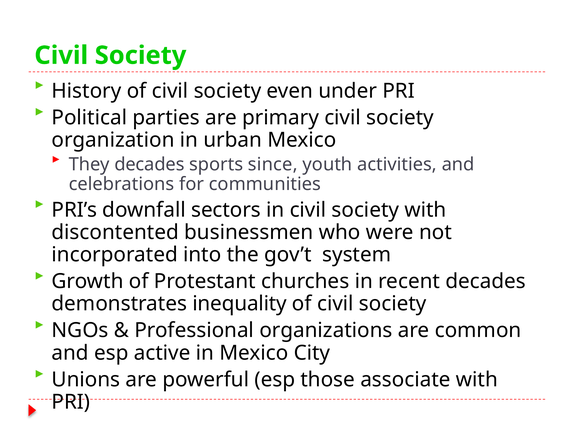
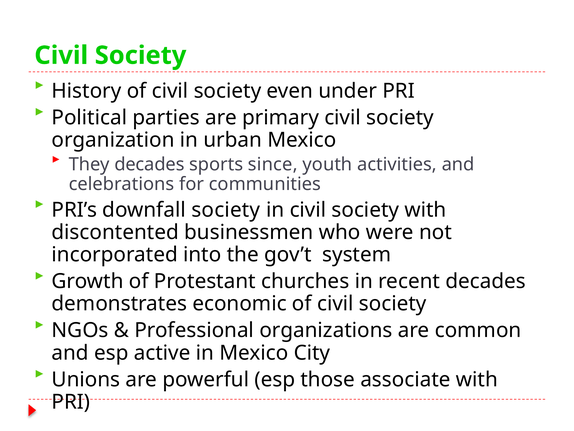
downfall sectors: sectors -> society
inequality: inequality -> economic
